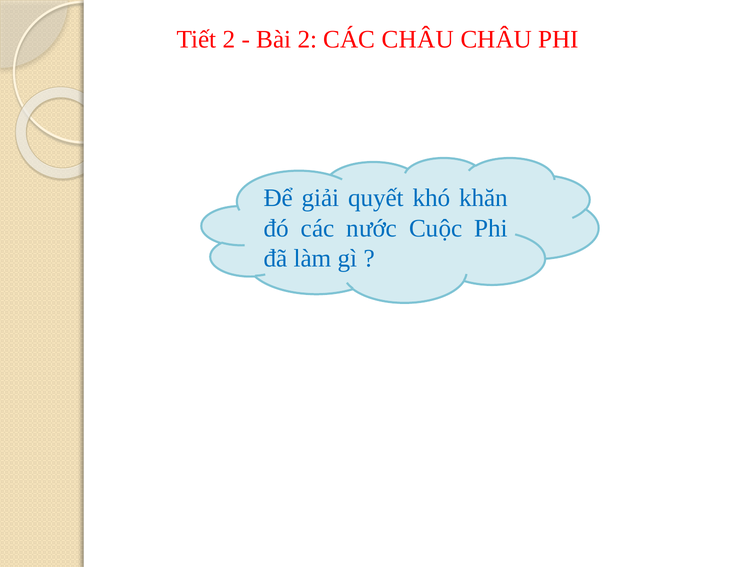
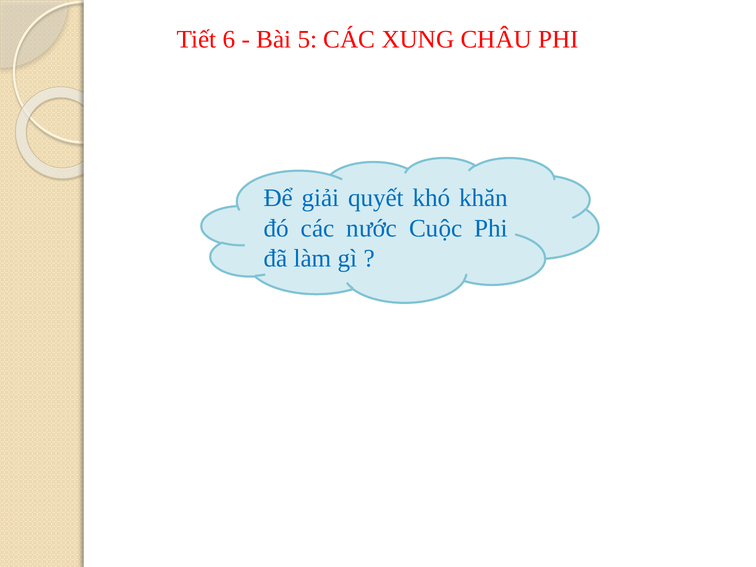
Tiết 2: 2 -> 6
Bài 2: 2 -> 5
CÁC CHÂU: CHÂU -> XUNG
